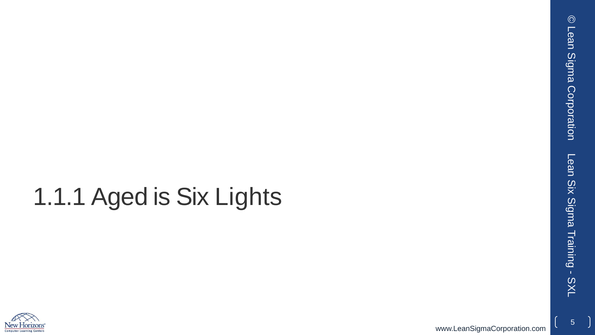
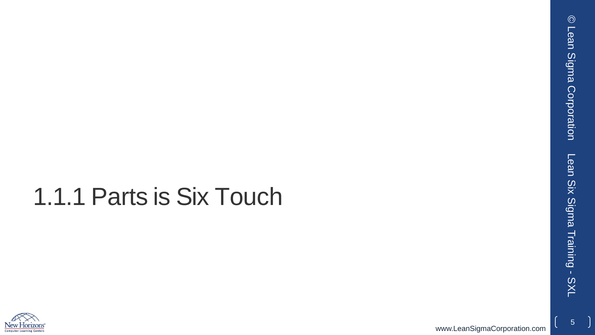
Aged: Aged -> Parts
Lights: Lights -> Touch
